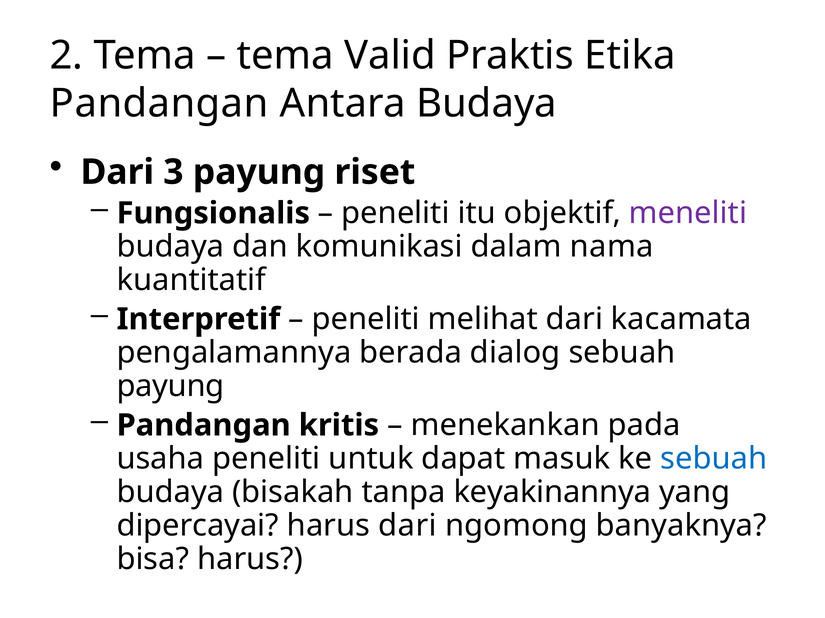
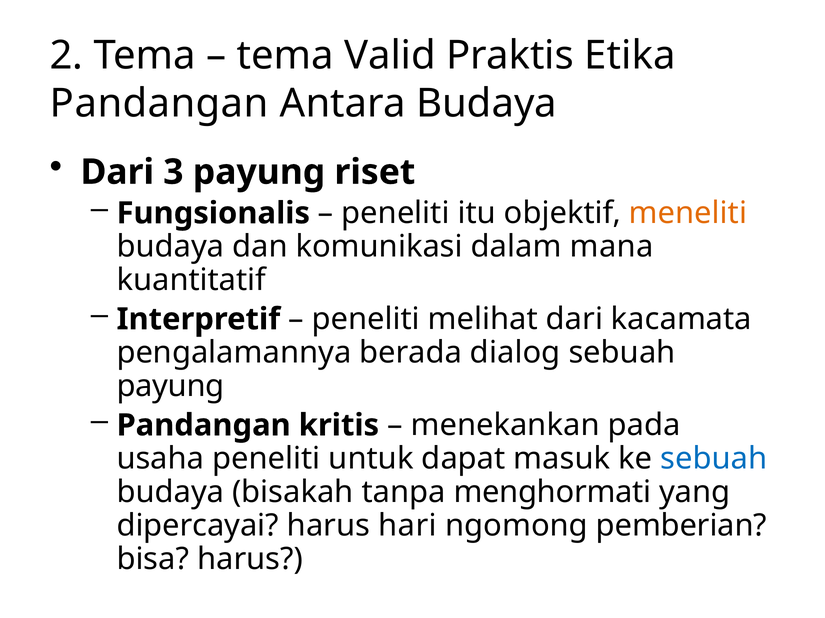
meneliti colour: purple -> orange
nama: nama -> mana
keyakinannya: keyakinannya -> menghormati
harus dari: dari -> hari
banyaknya: banyaknya -> pemberian
